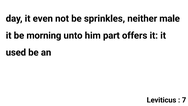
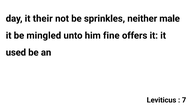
even: even -> their
morning: morning -> mingled
part: part -> fine
